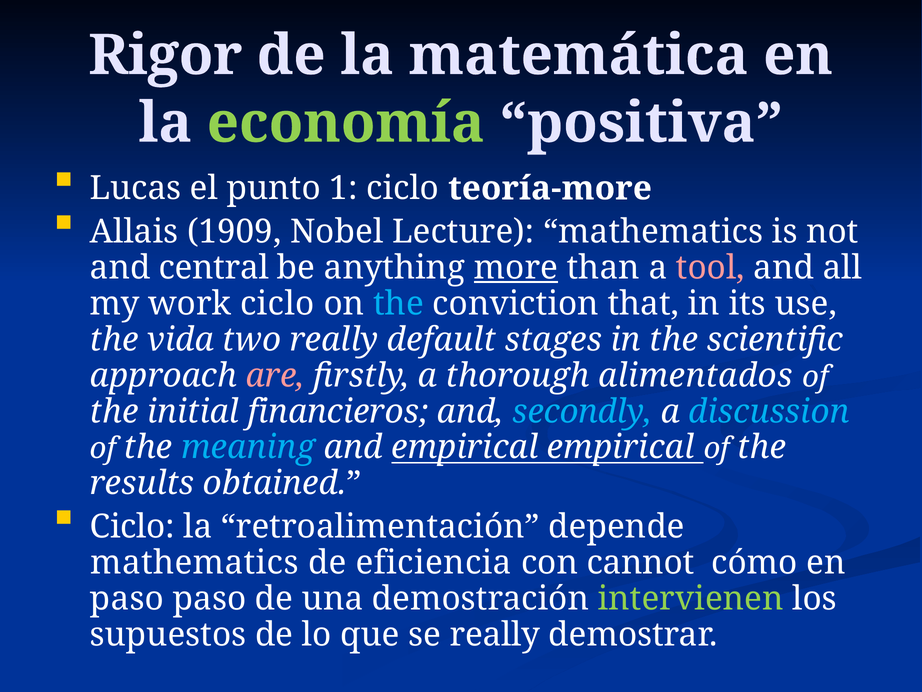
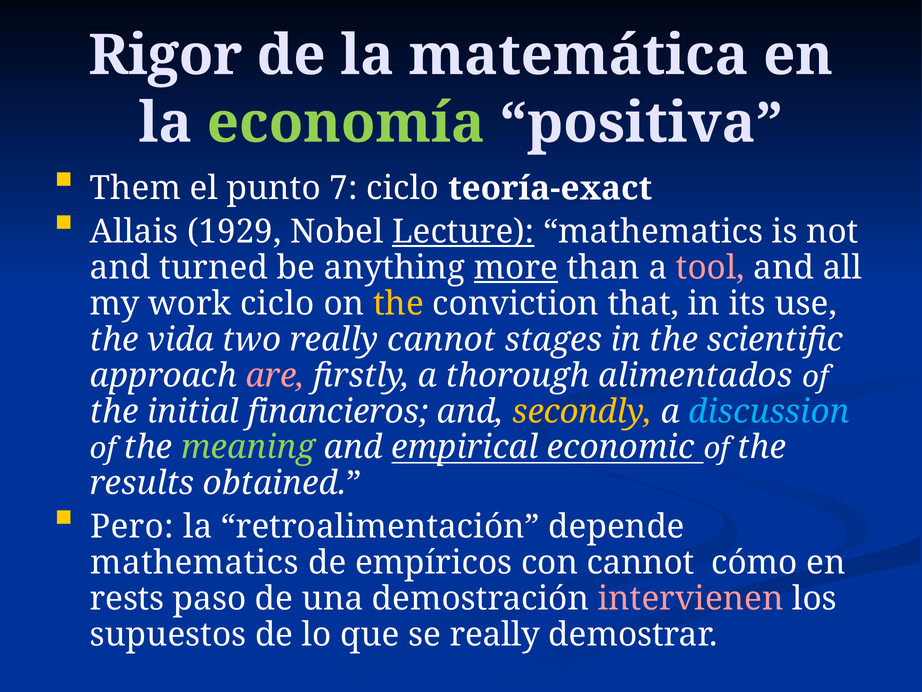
Lucas: Lucas -> Them
1: 1 -> 7
teoría-more: teoría-more -> teoría-exact
1909: 1909 -> 1929
Lecture underline: none -> present
central: central -> turned
the at (398, 303) colour: light blue -> yellow
really default: default -> cannot
secondly colour: light blue -> yellow
meaning colour: light blue -> light green
empirical empirical: empirical -> economic
Ciclo at (132, 526): Ciclo -> Pero
eficiencia: eficiencia -> empíricos
paso at (127, 598): paso -> rests
intervienen colour: light green -> pink
